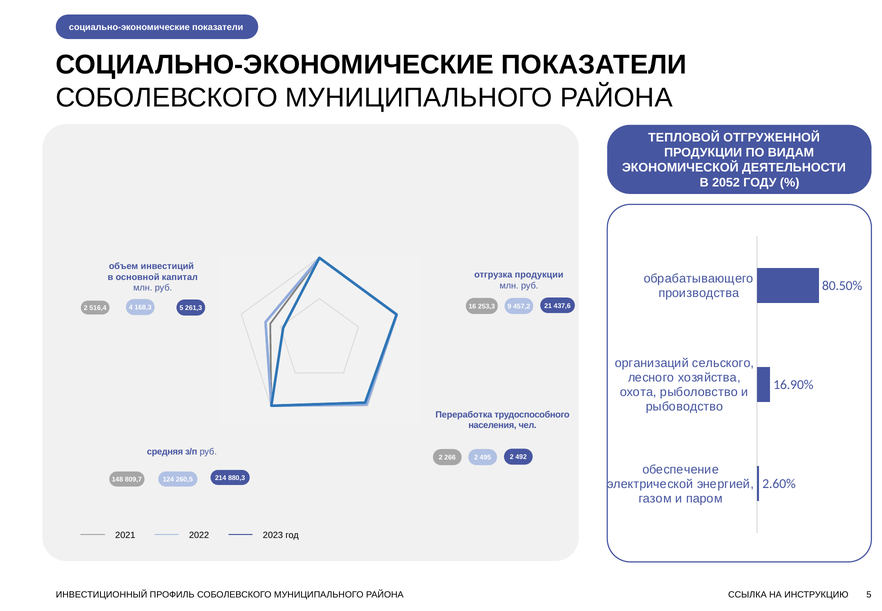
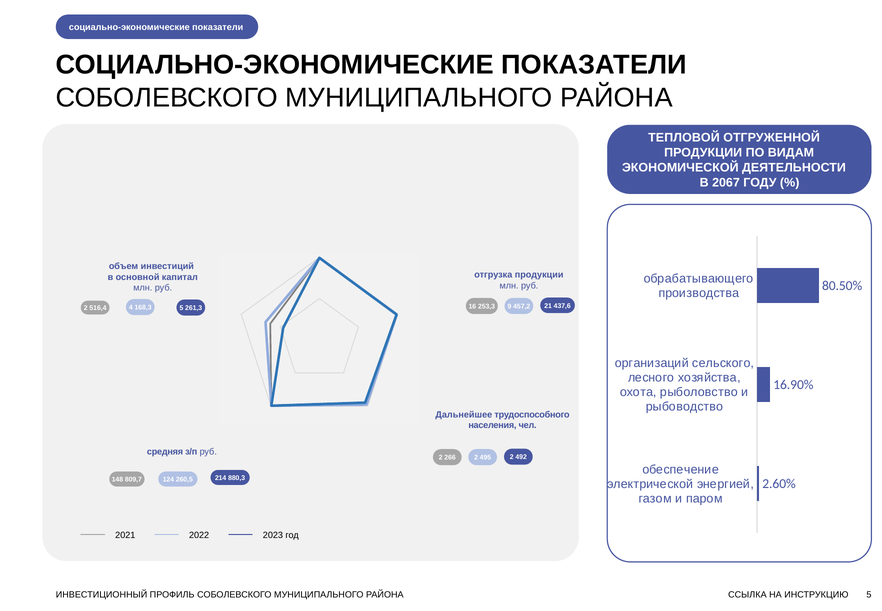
2052: 2052 -> 2067
Переработка: Переработка -> Дальнейшее
